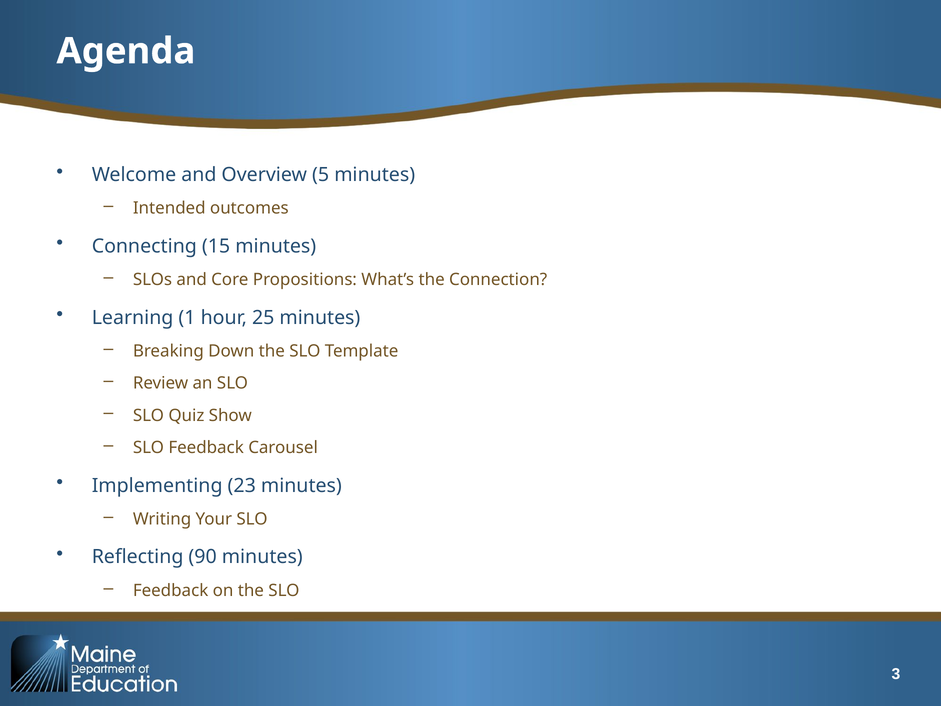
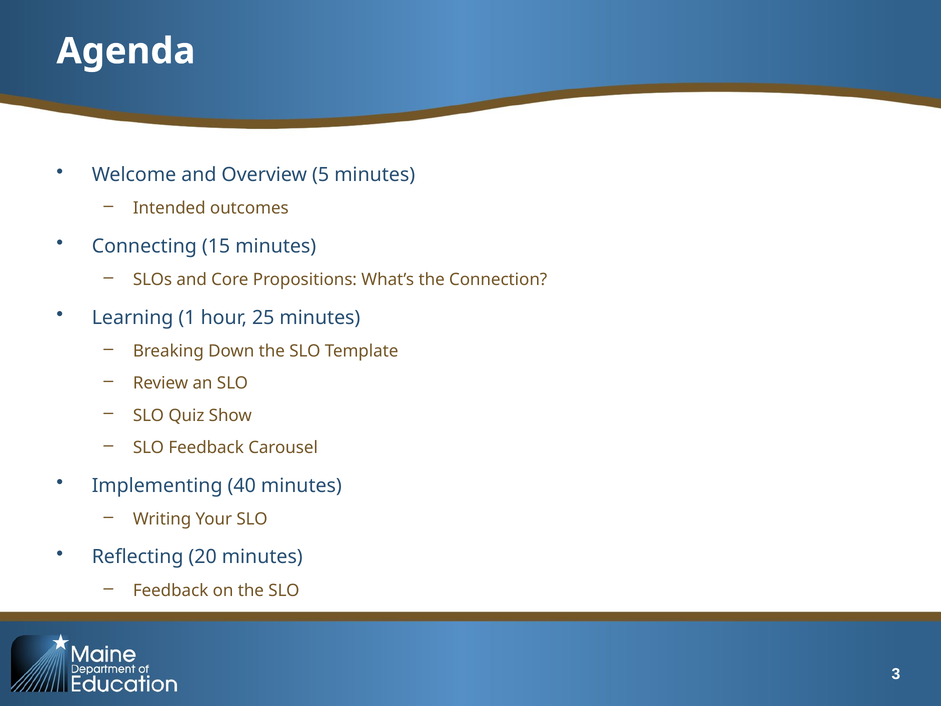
23: 23 -> 40
90: 90 -> 20
